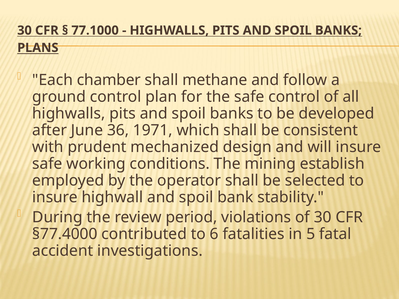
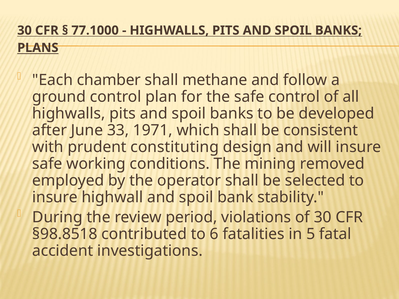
36: 36 -> 33
mechanized: mechanized -> constituting
establish: establish -> removed
§77.4000: §77.4000 -> §98.8518
